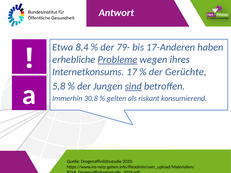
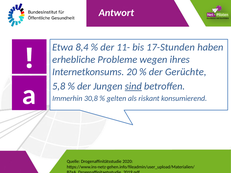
79-: 79- -> 11-
17-Anderen: 17-Anderen -> 17-Stunden
Probleme underline: present -> none
17: 17 -> 20
